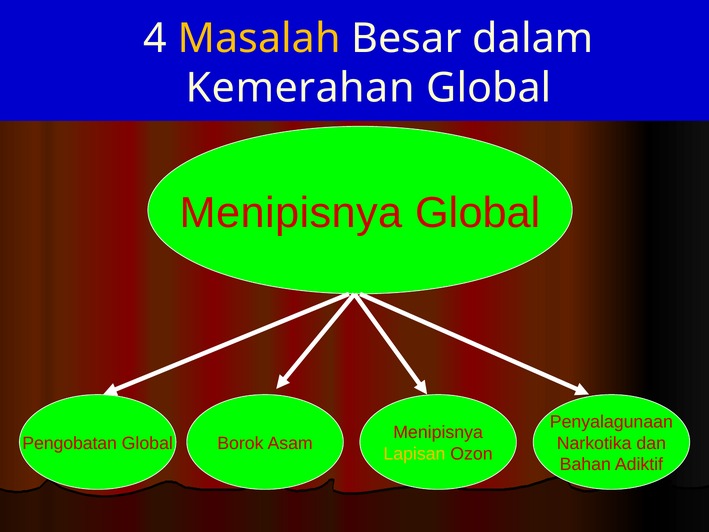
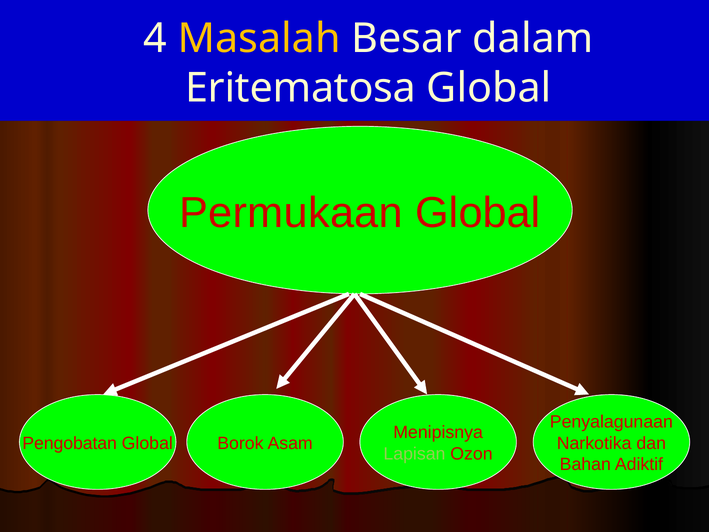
Kemerahan: Kemerahan -> Eritematosa
Menipisnya at (291, 213): Menipisnya -> Permukaan
Lapisan colour: yellow -> light green
